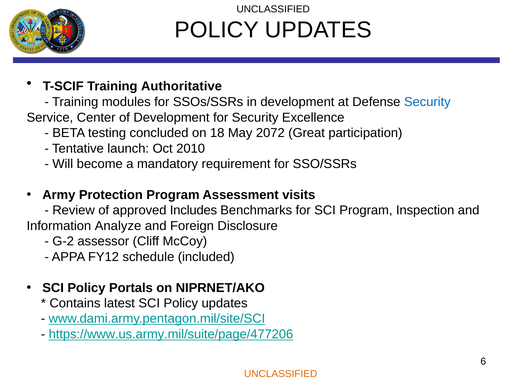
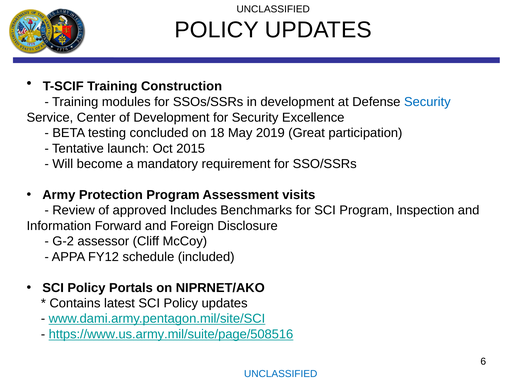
Authoritative: Authoritative -> Construction
2072: 2072 -> 2019
2010: 2010 -> 2015
Analyze: Analyze -> Forward
https://www.us.army.mil/suite/page/477206: https://www.us.army.mil/suite/page/477206 -> https://www.us.army.mil/suite/page/508516
UNCLASSIFIED at (281, 374) colour: orange -> blue
